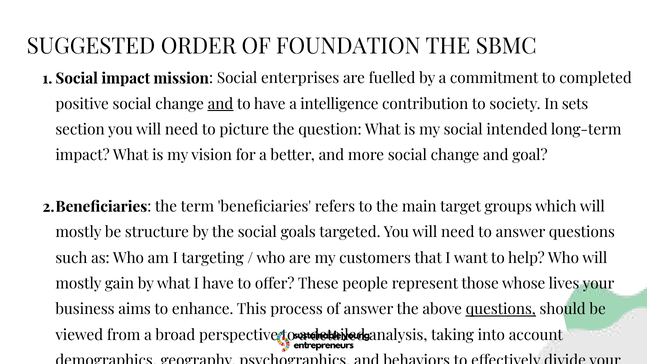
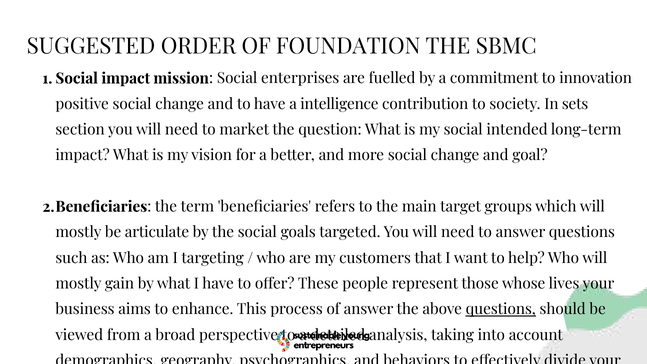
completed: completed -> innovation
and at (221, 104) underline: present -> none
picture: picture -> market
structure: structure -> articulate
